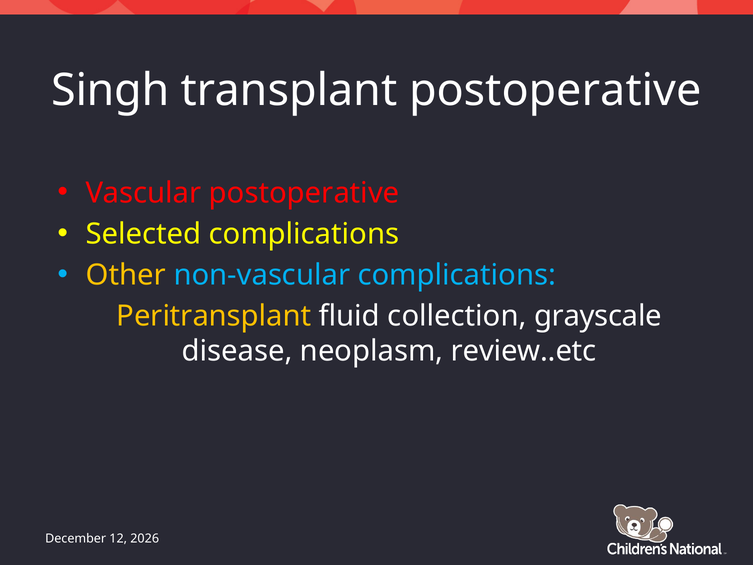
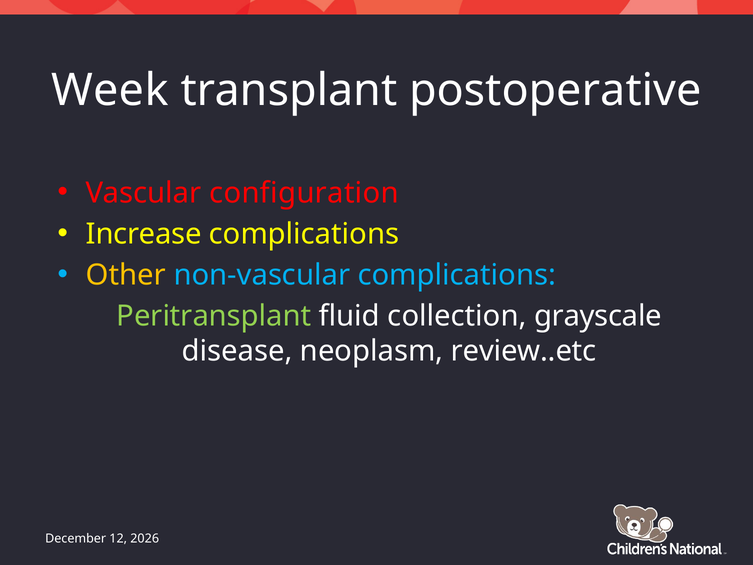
Singh: Singh -> Week
Vascular postoperative: postoperative -> configuration
Selected: Selected -> Increase
Peritransplant colour: yellow -> light green
